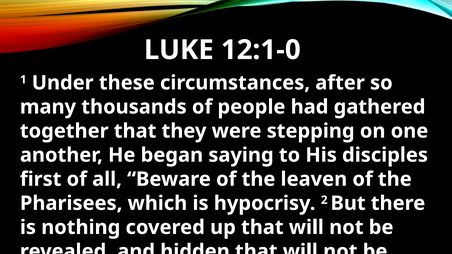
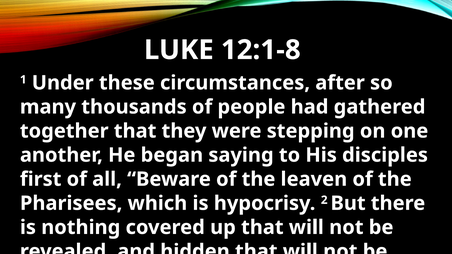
12:1-0: 12:1-0 -> 12:1-8
